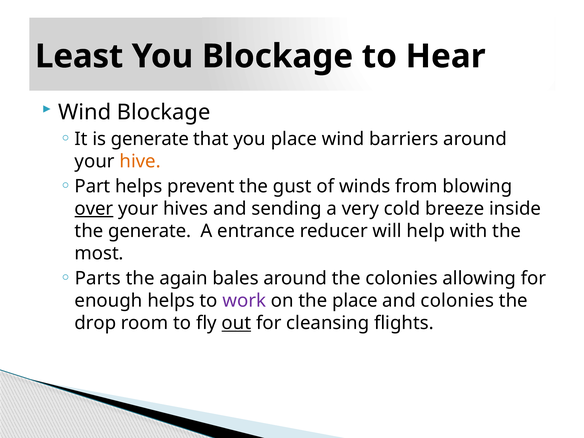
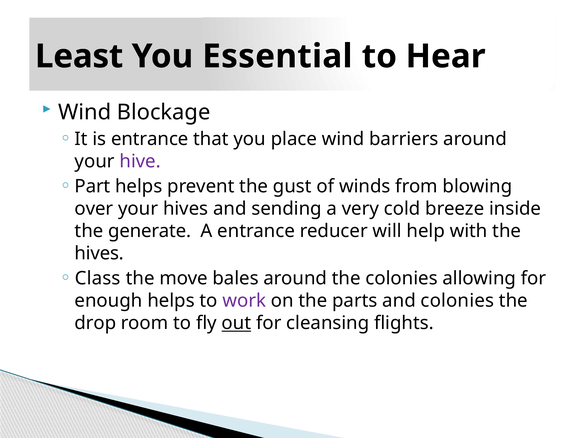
You Blockage: Blockage -> Essential
is generate: generate -> entrance
hive colour: orange -> purple
over underline: present -> none
most at (99, 253): most -> hives
Parts: Parts -> Class
again: again -> move
the place: place -> parts
